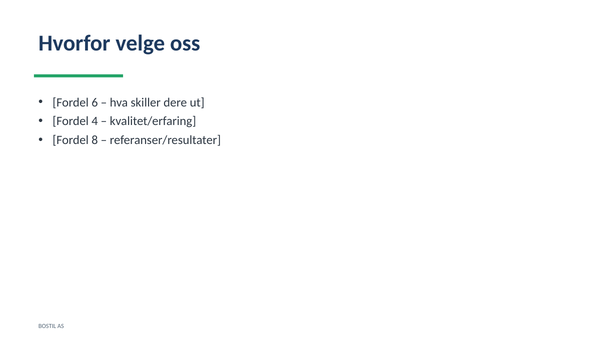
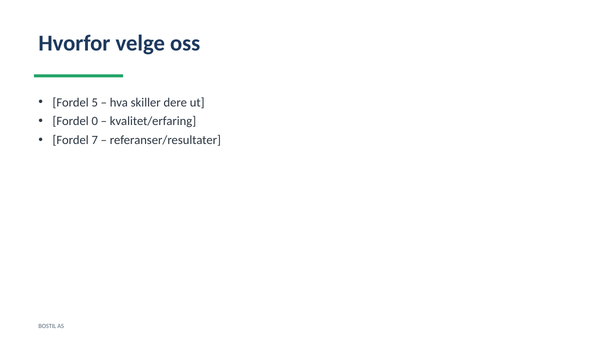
6: 6 -> 5
4: 4 -> 0
8: 8 -> 7
